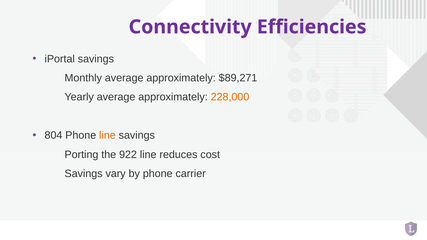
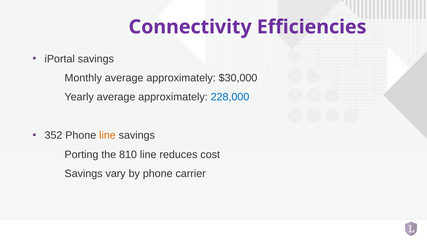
$89,271: $89,271 -> $30,000
228,000 colour: orange -> blue
804: 804 -> 352
922: 922 -> 810
